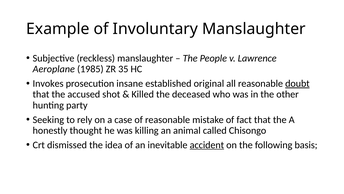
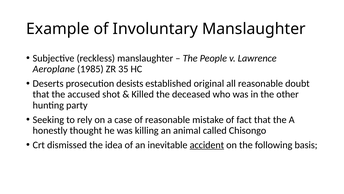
Invokes: Invokes -> Deserts
insane: insane -> desists
doubt underline: present -> none
